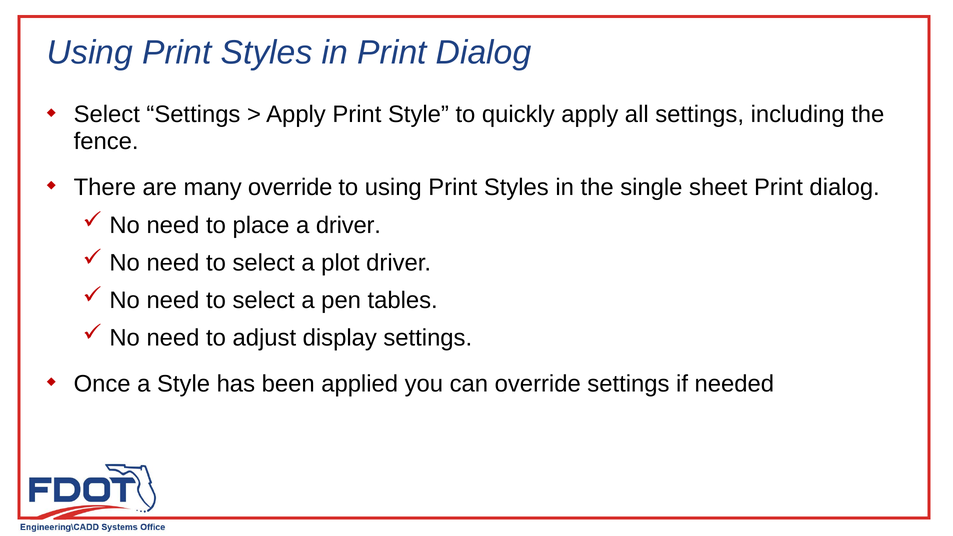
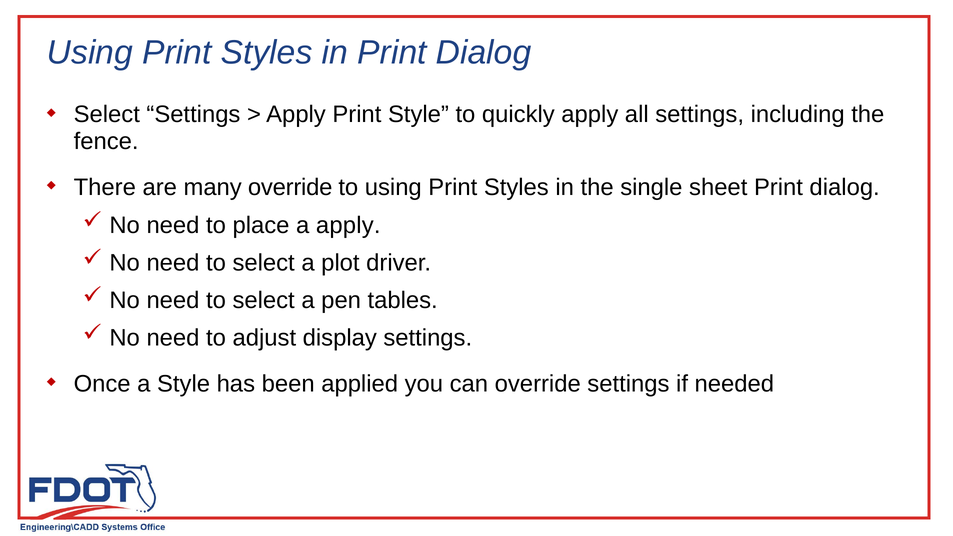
a driver: driver -> apply
